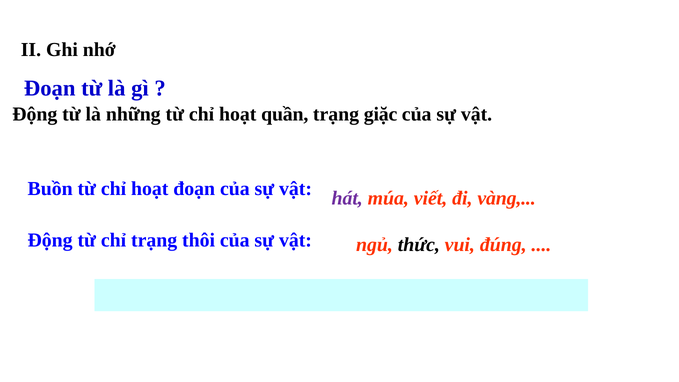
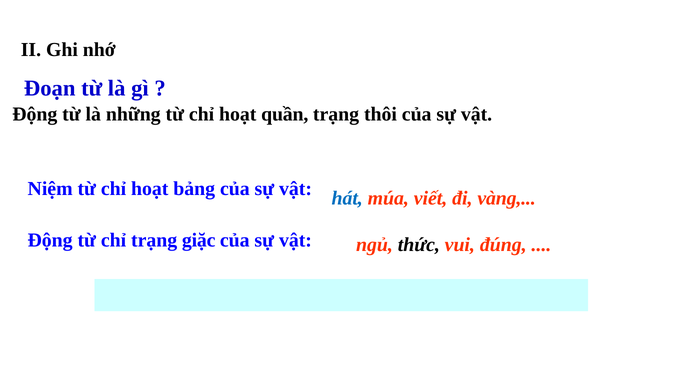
giặc: giặc -> thôi
Buồn: Buồn -> Niệm
hoạt đoạn: đoạn -> bảng
hát colour: purple -> blue
thôi: thôi -> giặc
